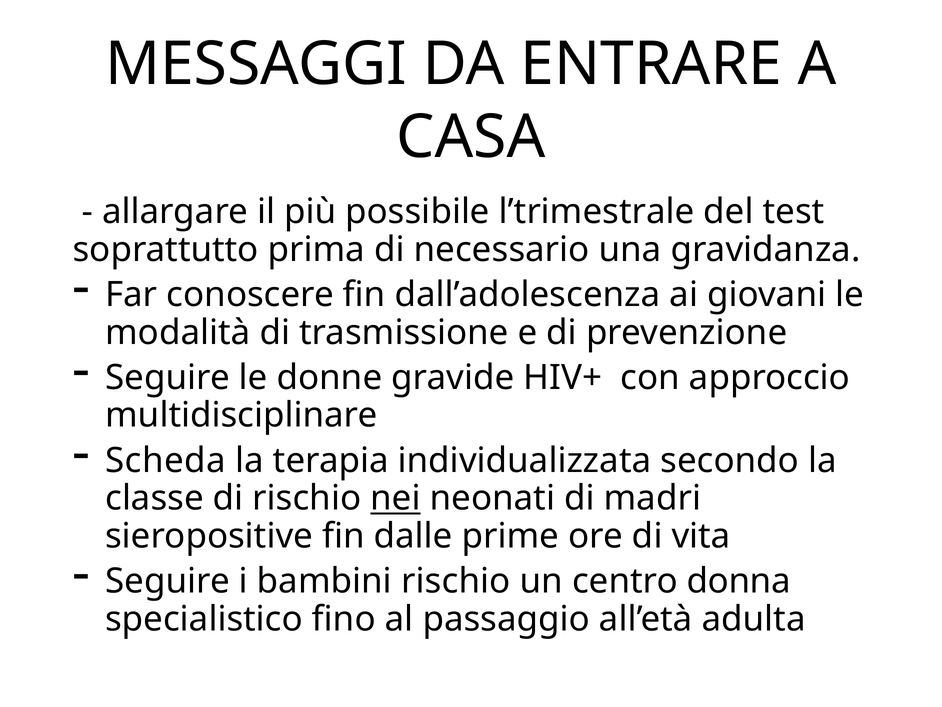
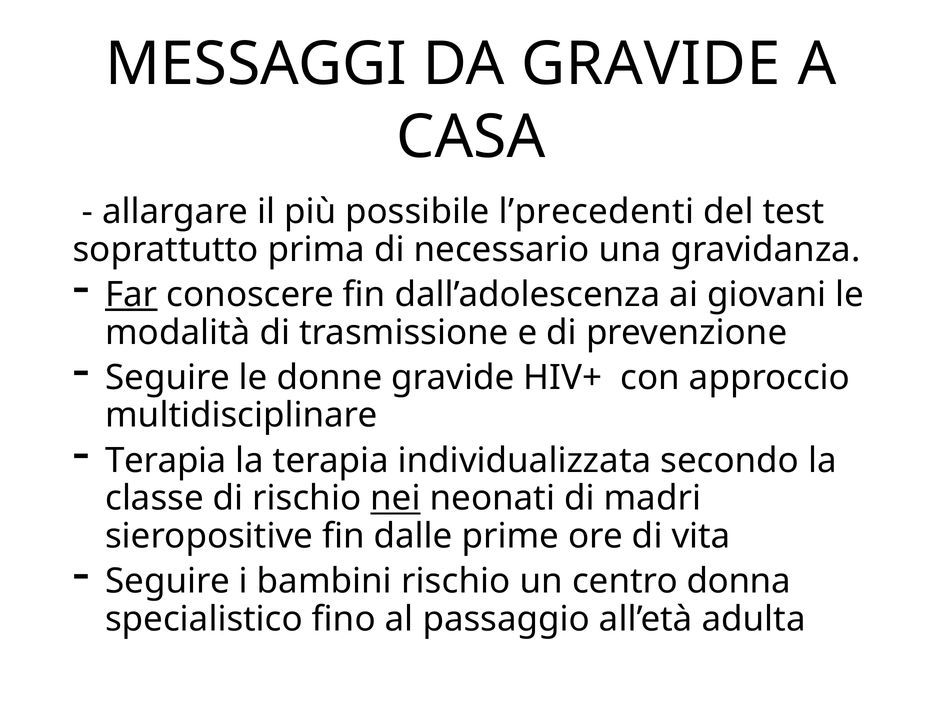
DA ENTRARE: ENTRARE -> GRAVIDE
l’trimestrale: l’trimestrale -> l’precedenti
Far underline: none -> present
Scheda at (166, 460): Scheda -> Terapia
